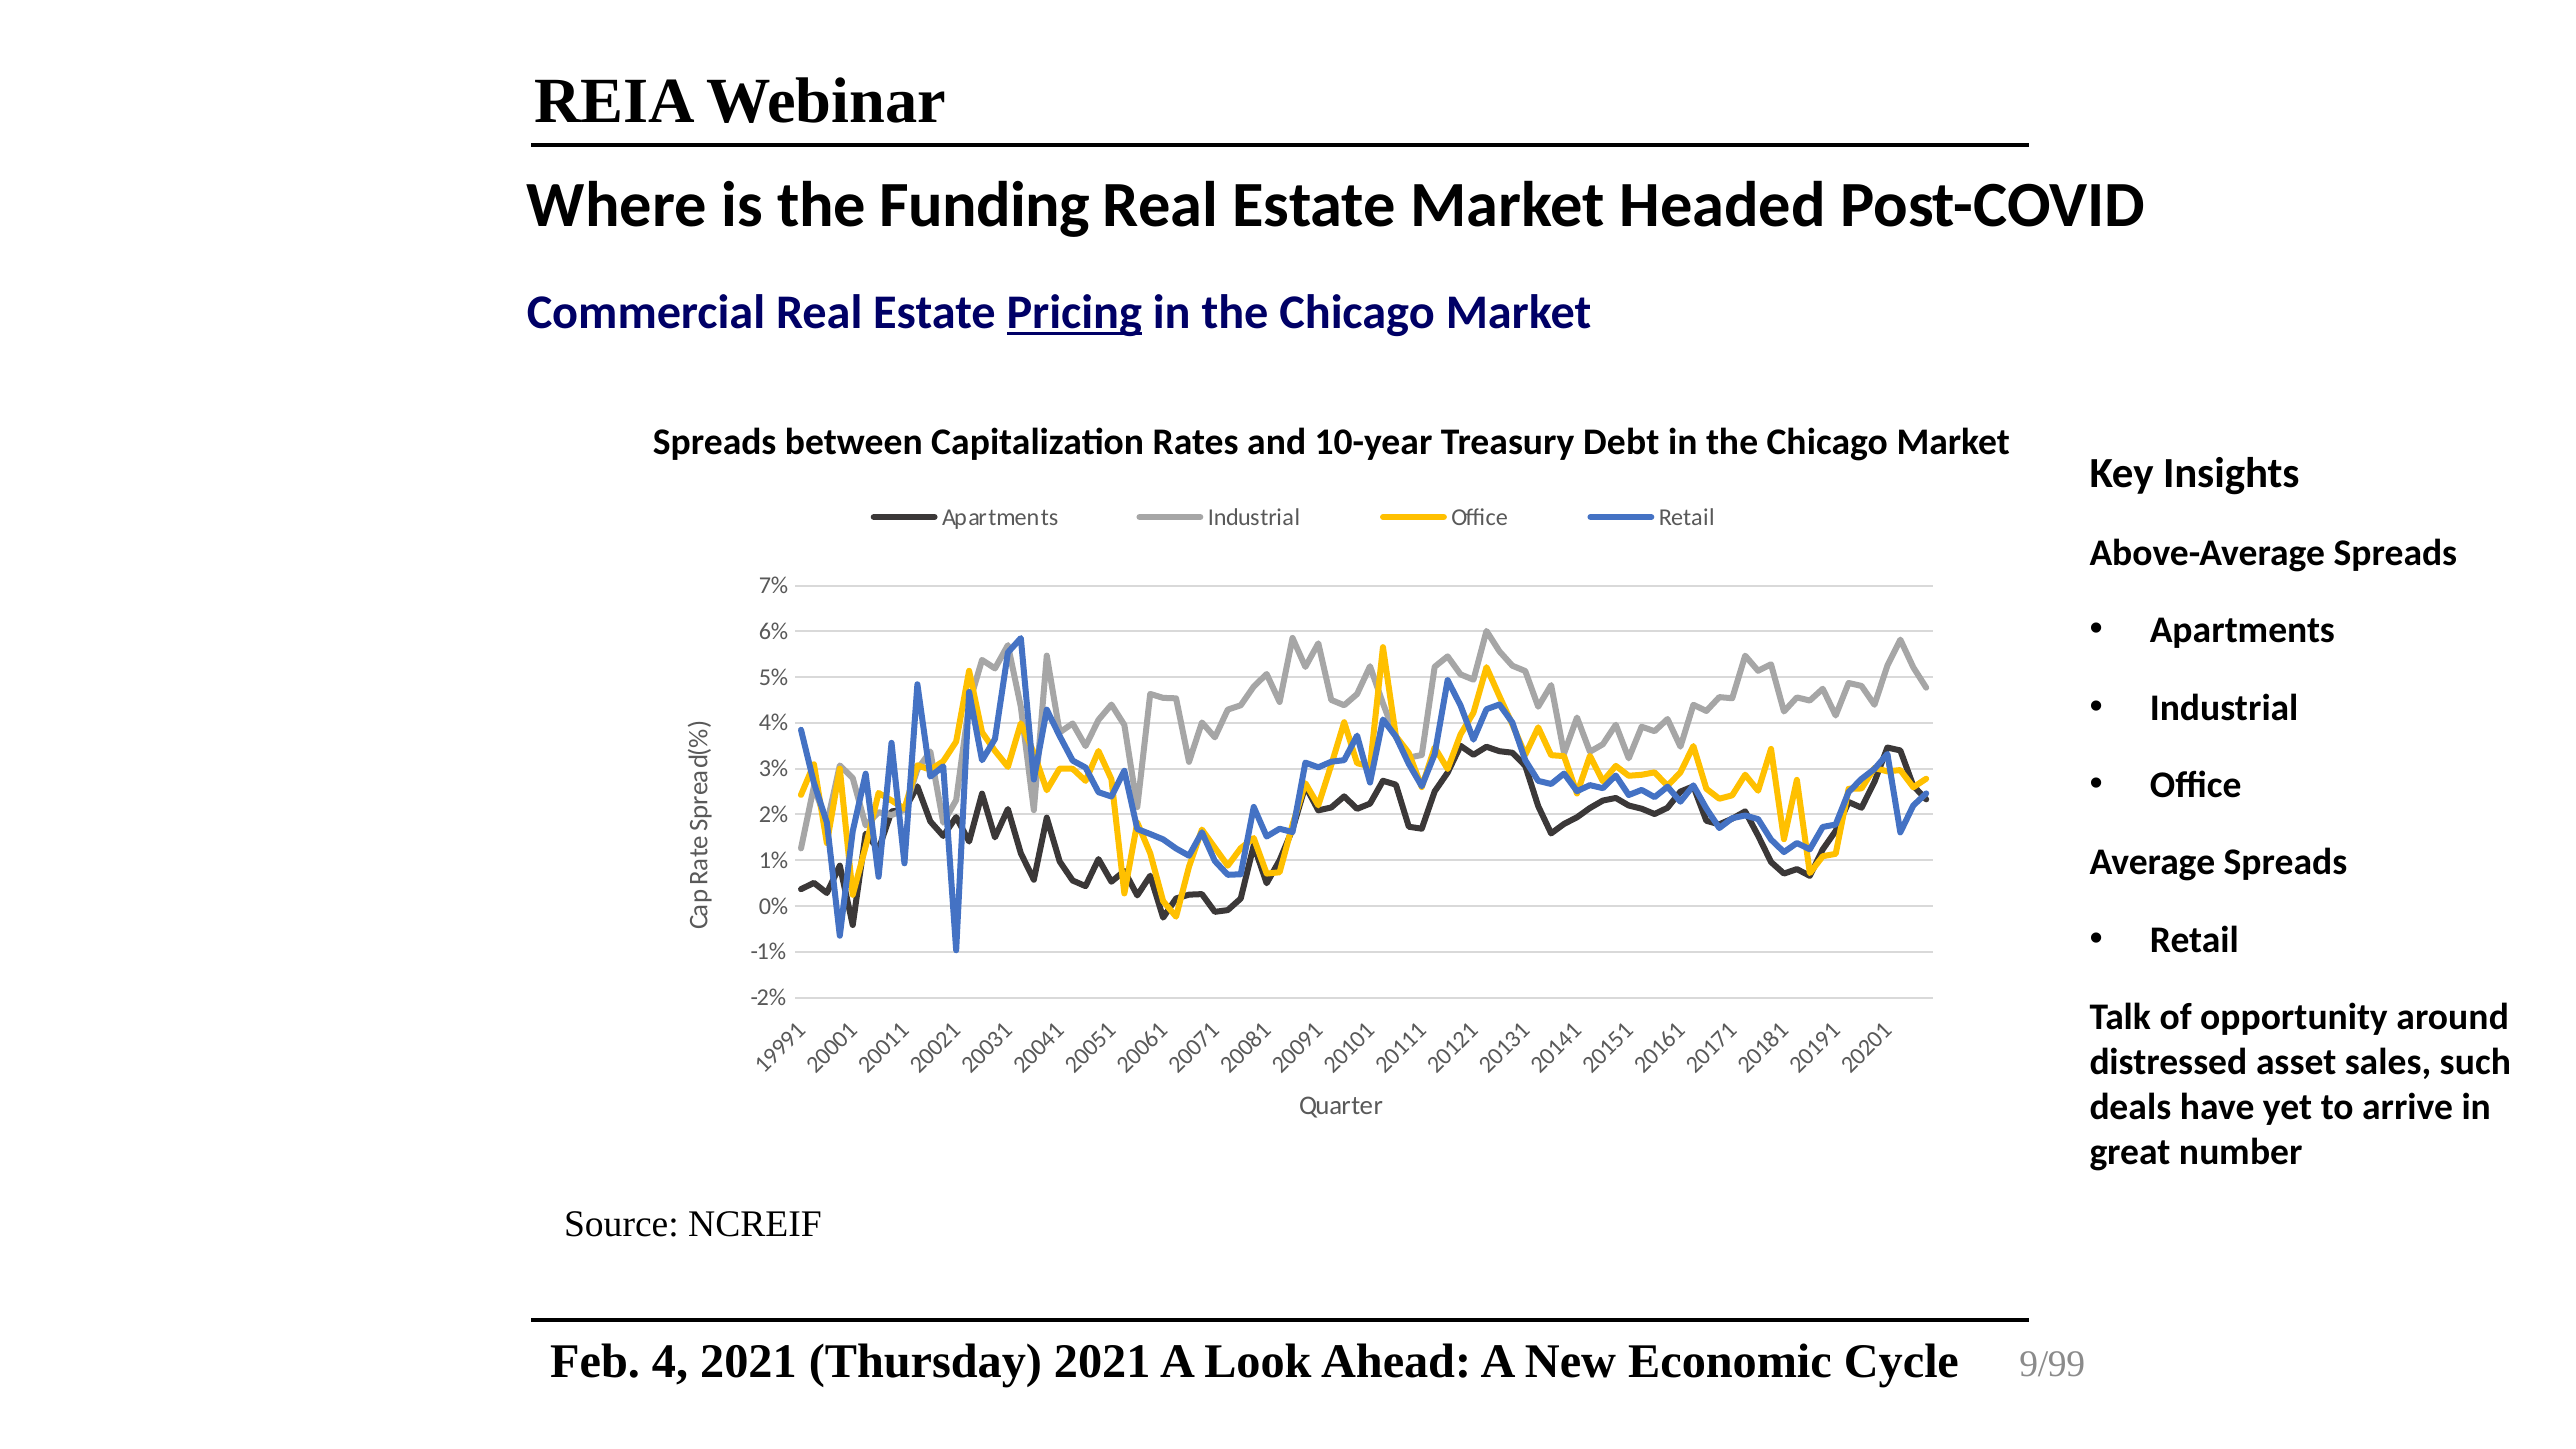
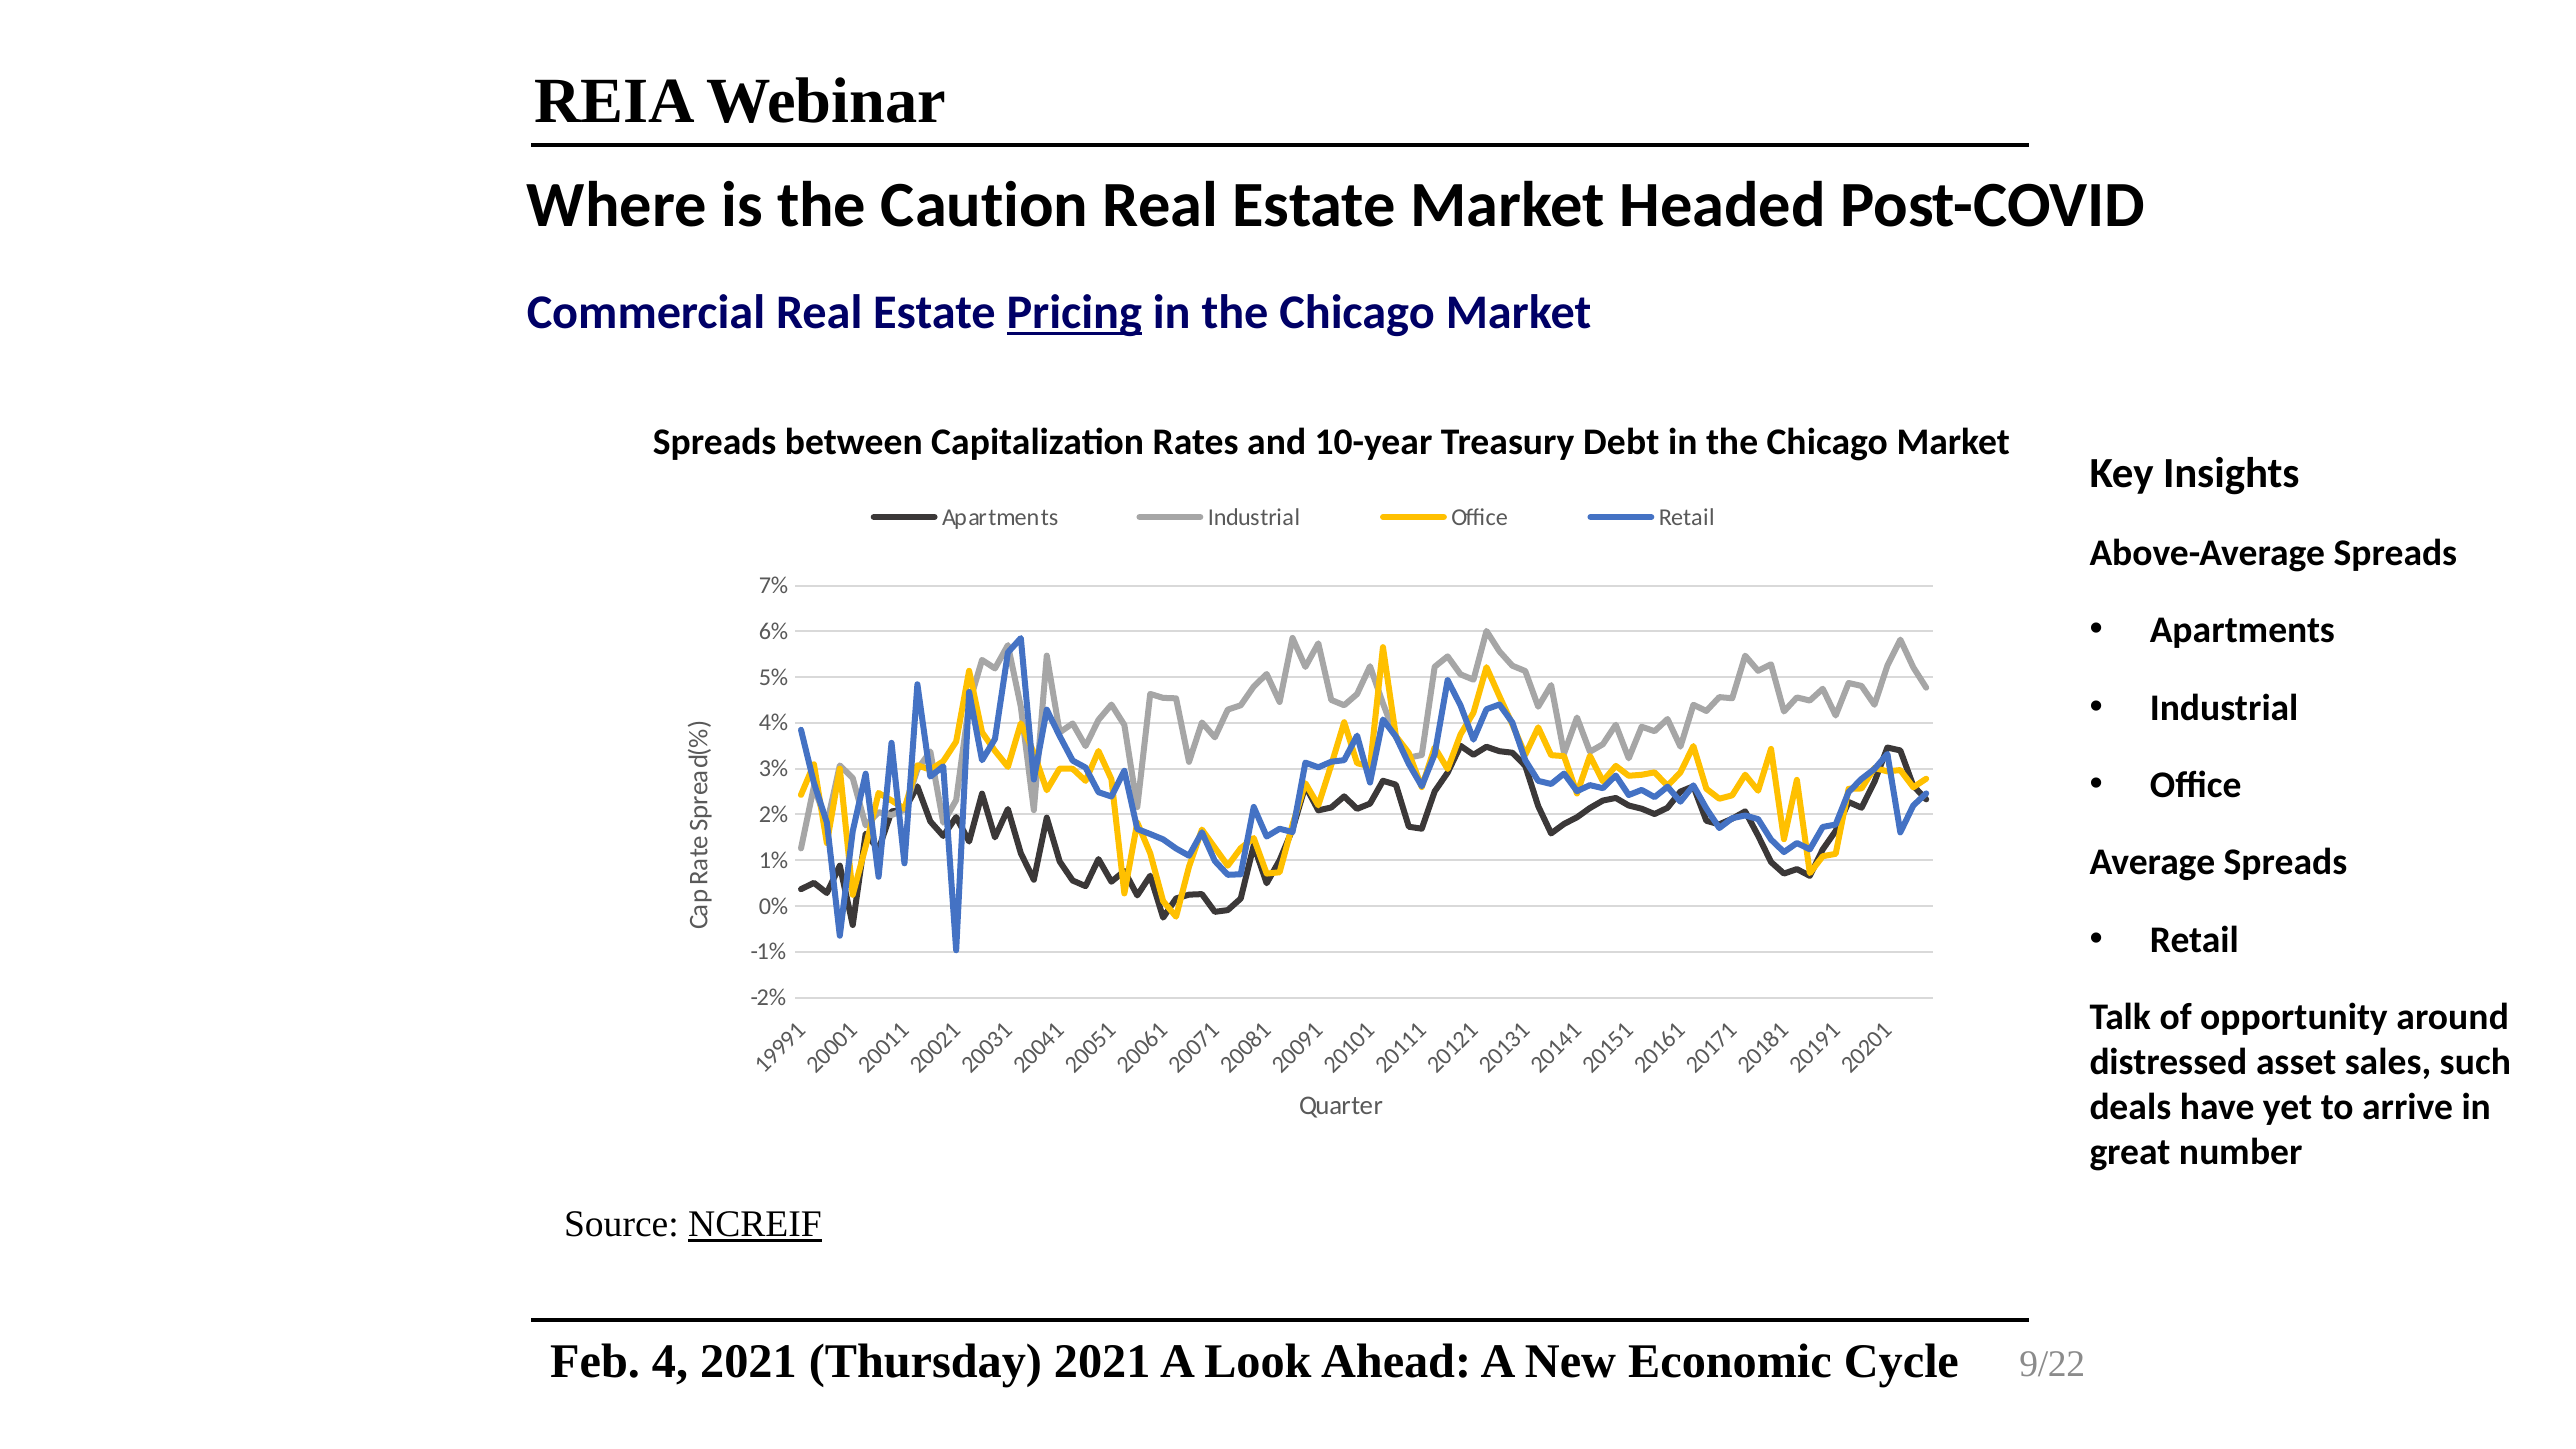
Funding: Funding -> Caution
NCREIF underline: none -> present
9/99: 9/99 -> 9/22
